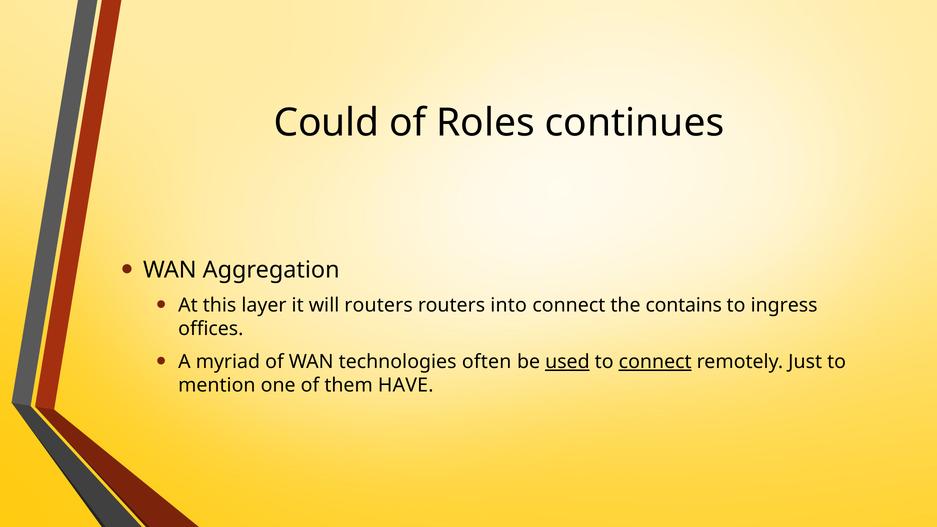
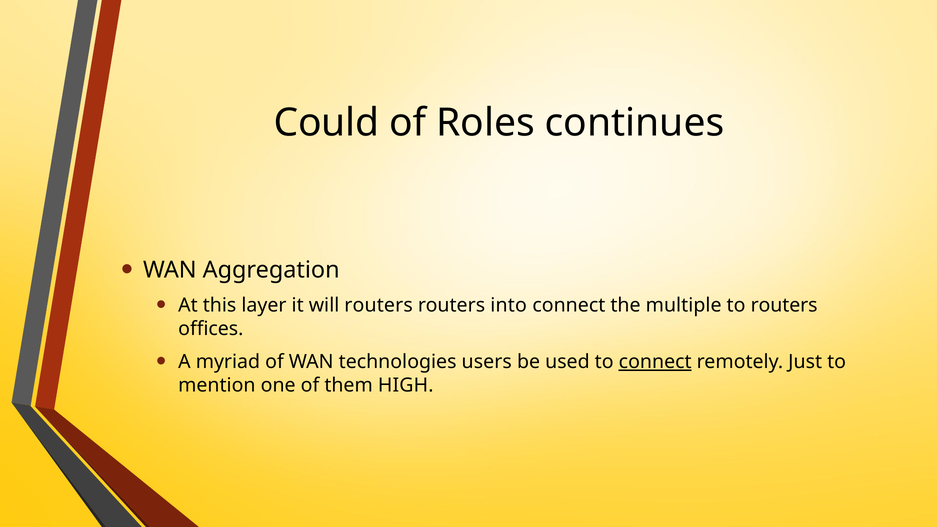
contains: contains -> multiple
to ingress: ingress -> routers
often: often -> users
used underline: present -> none
HAVE: HAVE -> HIGH
